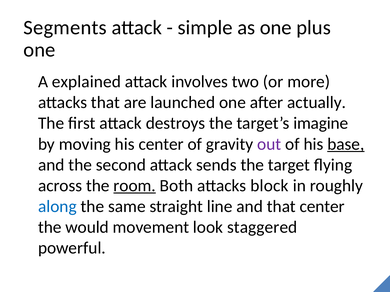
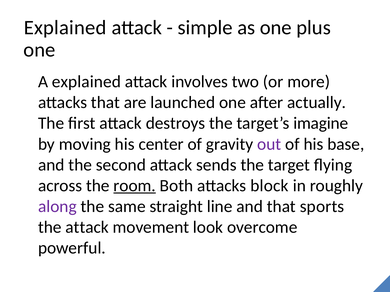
Segments at (65, 28): Segments -> Explained
base underline: present -> none
along colour: blue -> purple
that center: center -> sports
the would: would -> attack
staggered: staggered -> overcome
